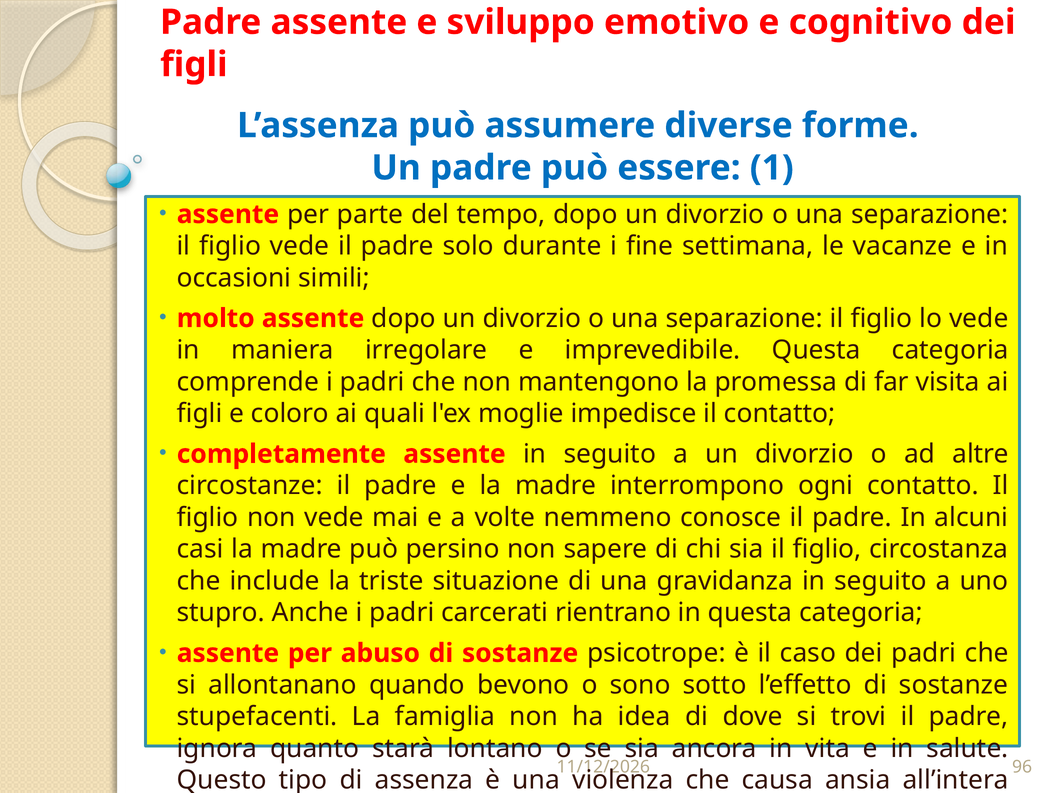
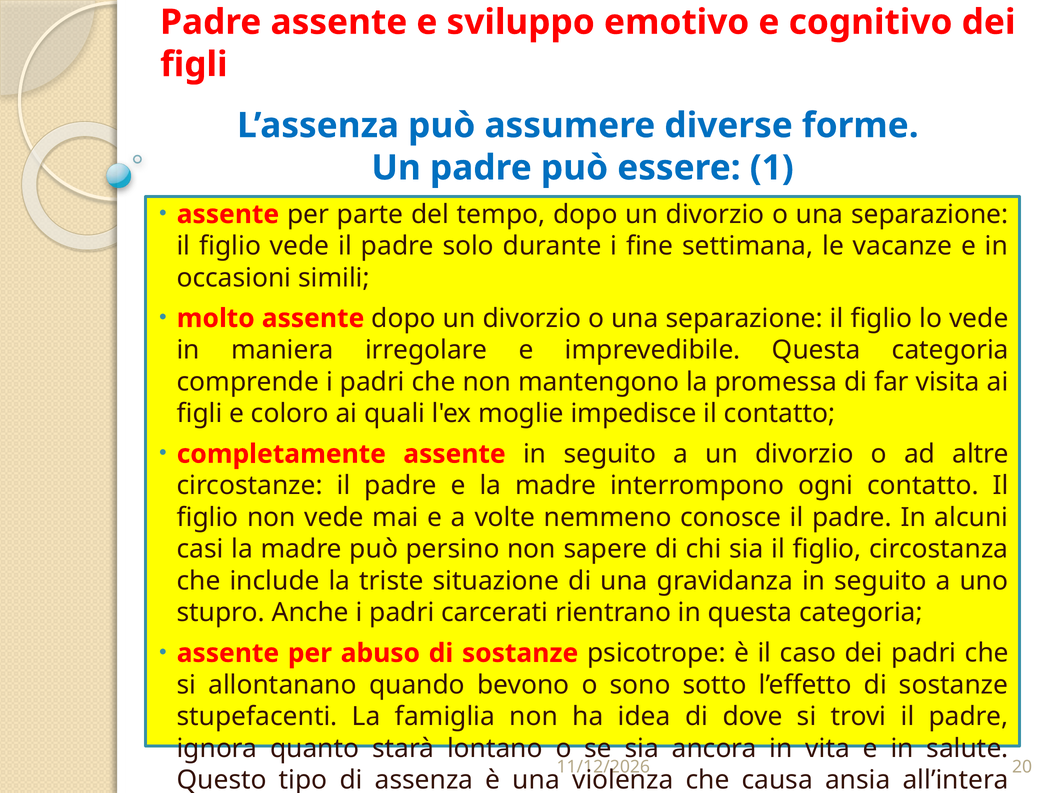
96: 96 -> 20
